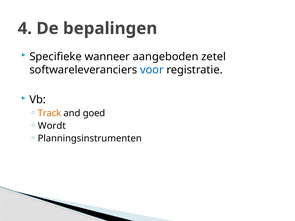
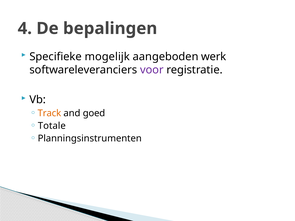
wanneer: wanneer -> mogelijk
zetel: zetel -> werk
voor colour: blue -> purple
Wordt: Wordt -> Totale
